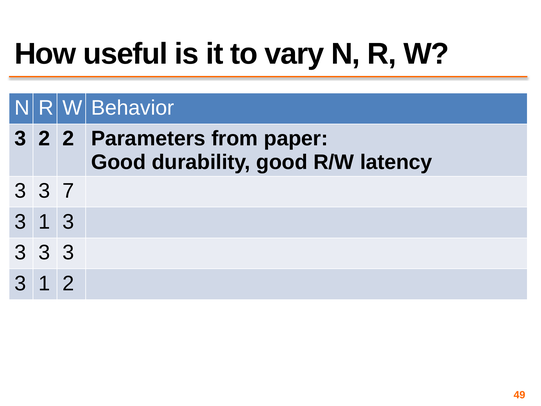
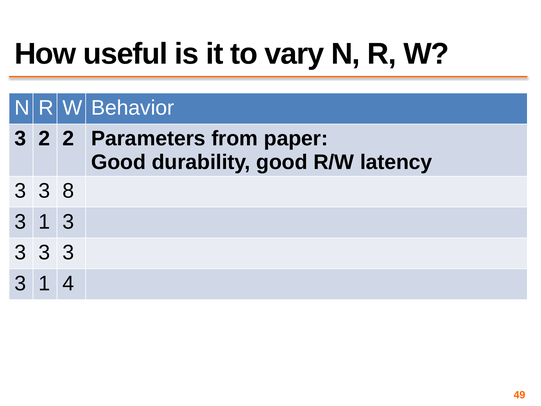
7: 7 -> 8
1 2: 2 -> 4
